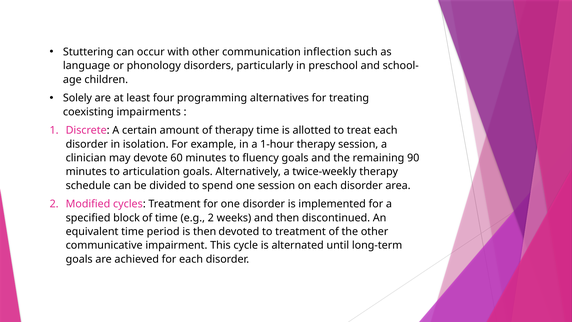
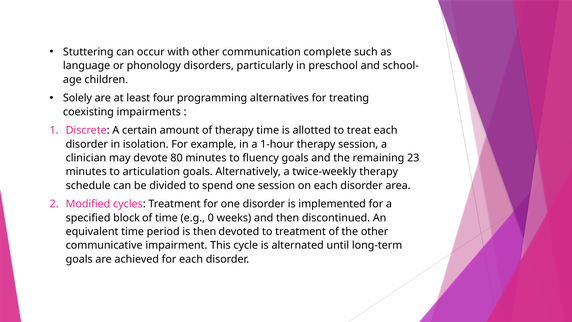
inflection: inflection -> complete
60: 60 -> 80
90: 90 -> 23
e.g 2: 2 -> 0
